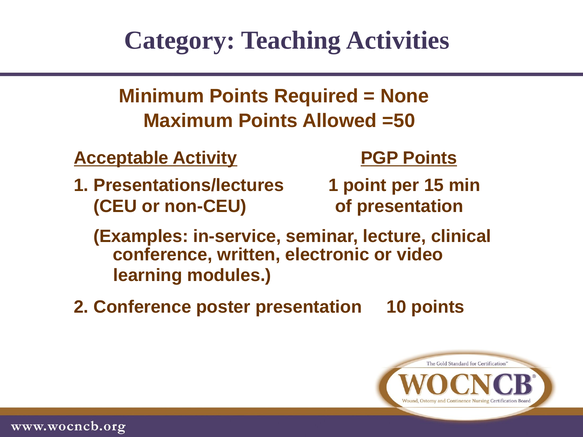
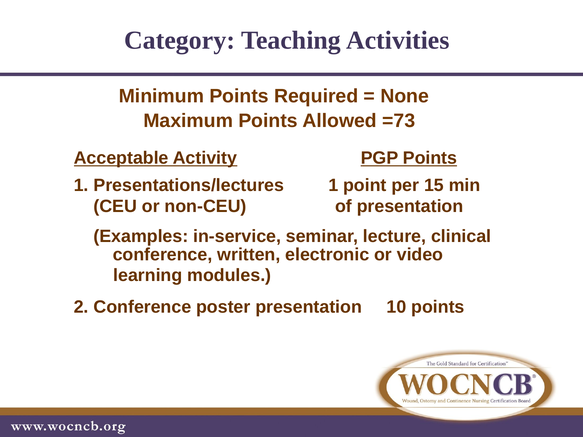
=50: =50 -> =73
